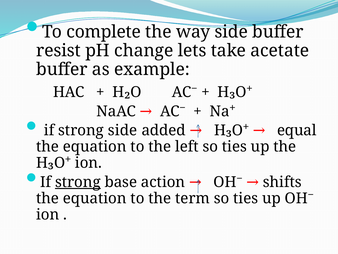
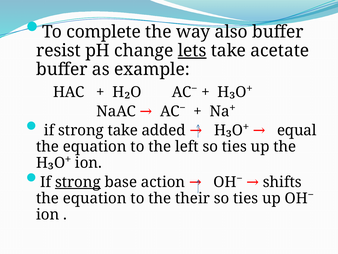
way side: side -> also
lets underline: none -> present
strong side: side -> take
term: term -> their
